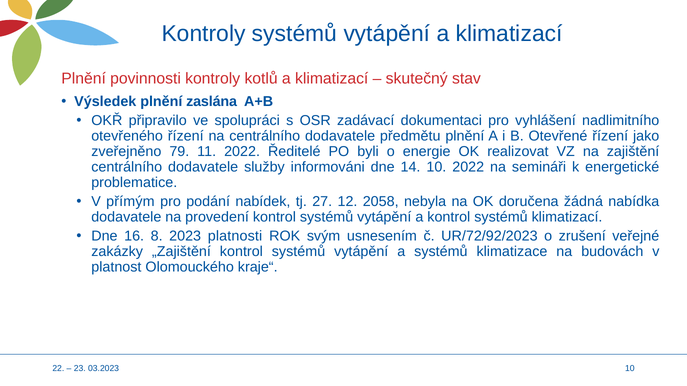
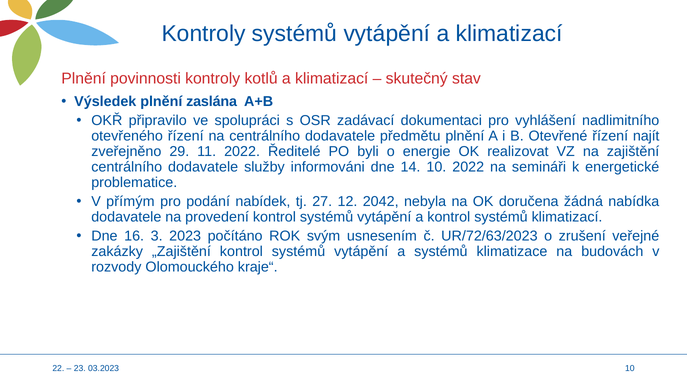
jako: jako -> najít
79: 79 -> 29
2058: 2058 -> 2042
8: 8 -> 3
platnosti: platnosti -> počítáno
UR/72/92/2023: UR/72/92/2023 -> UR/72/63/2023
platnost: platnost -> rozvody
